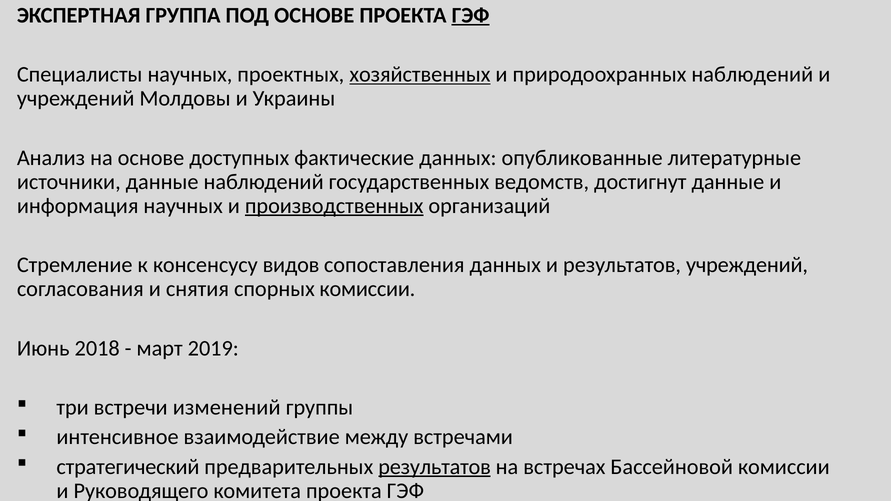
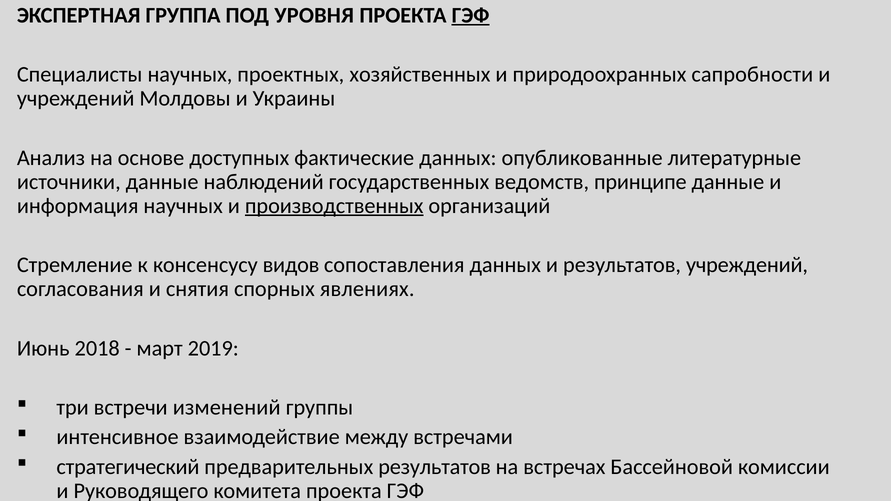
ПОД ОСНОВЕ: ОСНОВЕ -> УРОВНЯ
хозяйственных underline: present -> none
природоохранных наблюдений: наблюдений -> сапробности
достигнут: достигнут -> принципе
спорных комиссии: комиссии -> явлениях
результатов at (435, 467) underline: present -> none
